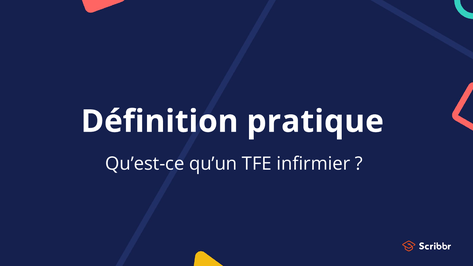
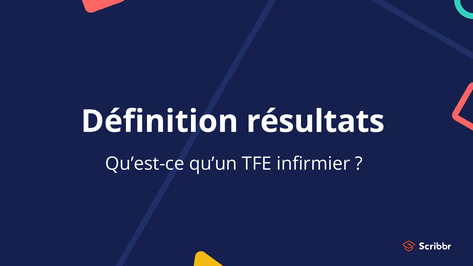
pratique: pratique -> résultats
